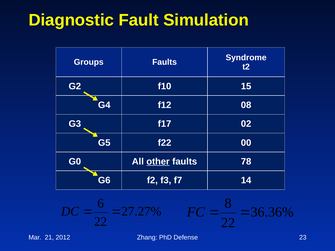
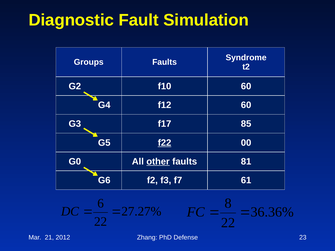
f10 15: 15 -> 60
f12 08: 08 -> 60
02: 02 -> 85
f22 underline: none -> present
78: 78 -> 81
14: 14 -> 61
